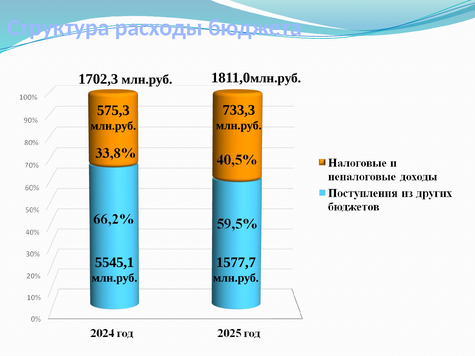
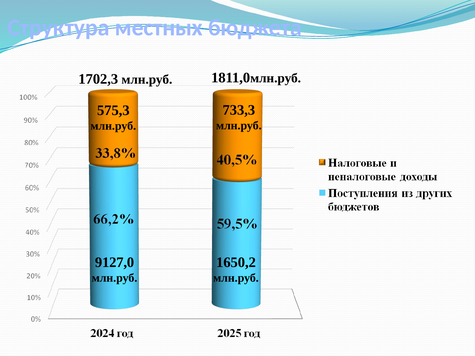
расходы: расходы -> местных
5545,1: 5545,1 -> 9127,0
1577,7: 1577,7 -> 1650,2
